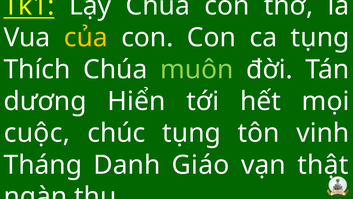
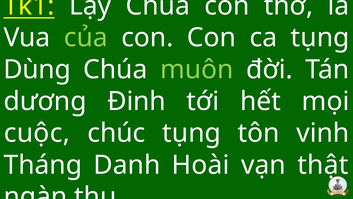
của colour: yellow -> light green
Thích: Thích -> Dùng
Hiển: Hiển -> Đinh
Giáo: Giáo -> Hoài
